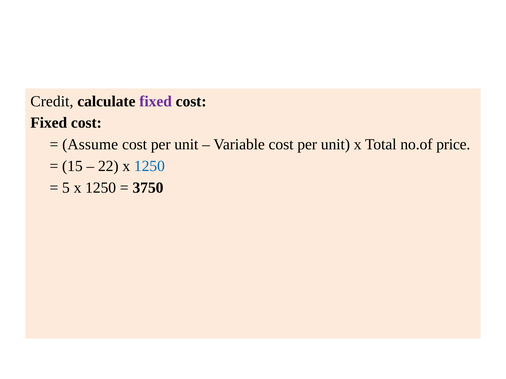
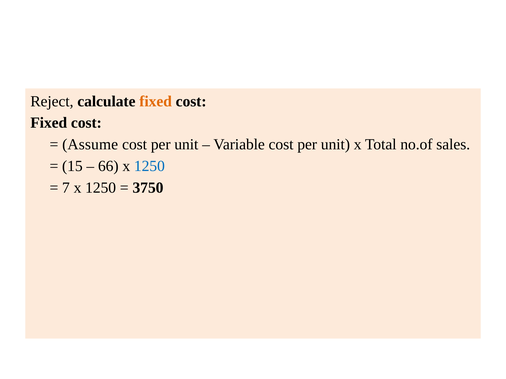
Credit: Credit -> Reject
fixed at (156, 101) colour: purple -> orange
price: price -> sales
22: 22 -> 66
5: 5 -> 7
